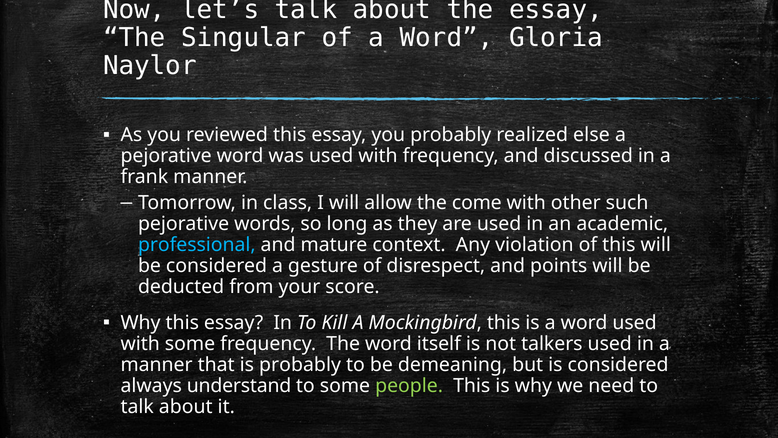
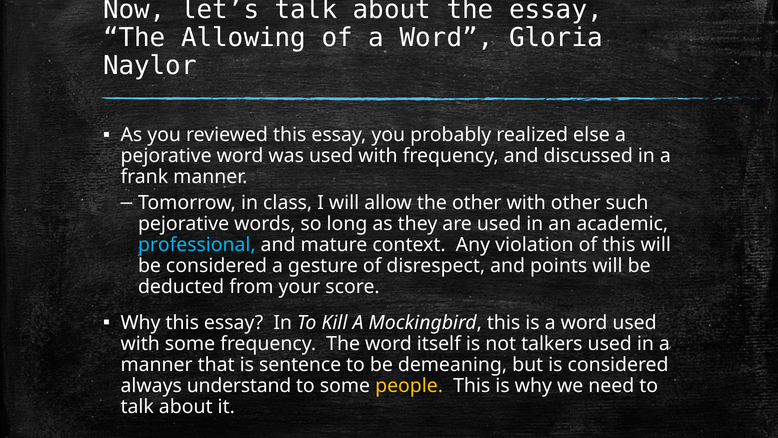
Singular: Singular -> Allowing
the come: come -> other
is probably: probably -> sentence
people colour: light green -> yellow
